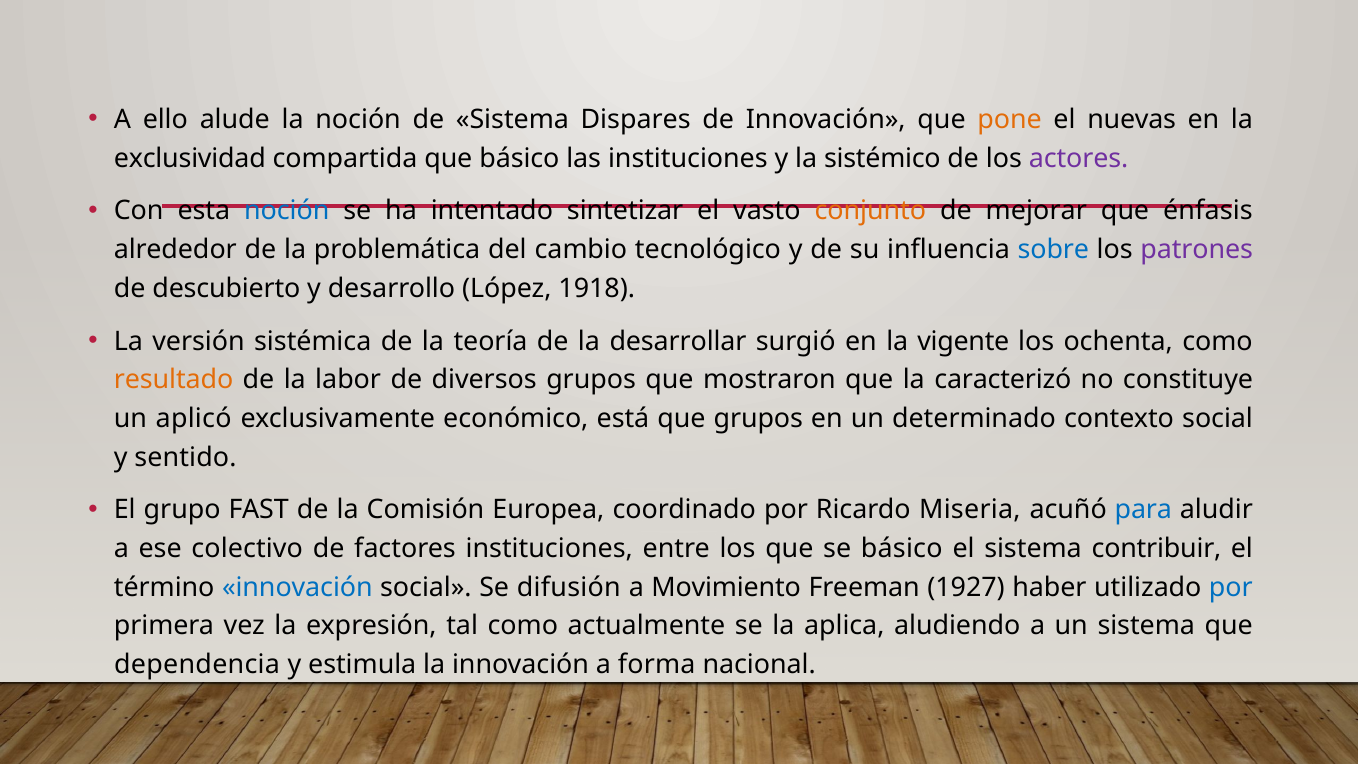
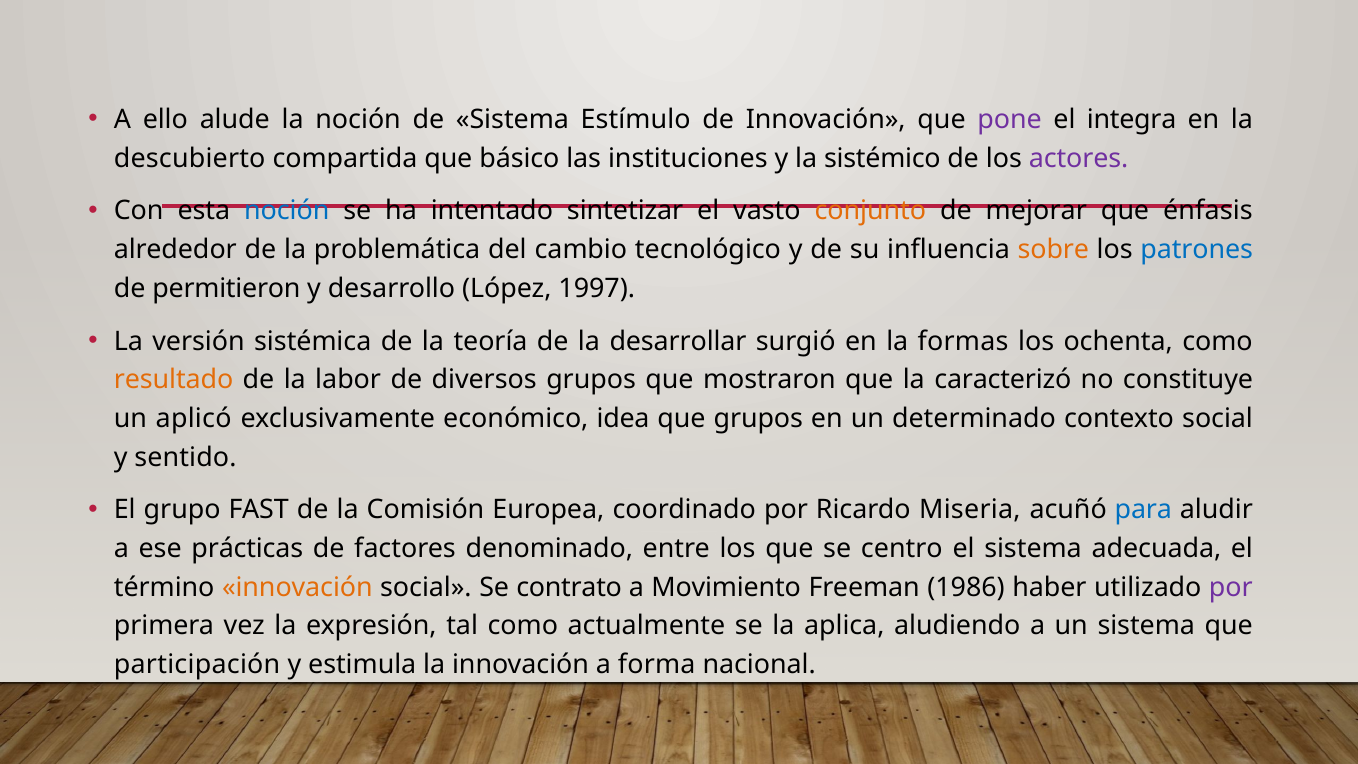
Dispares: Dispares -> Estímulo
pone colour: orange -> purple
nuevas: nuevas -> integra
exclusividad: exclusividad -> descubierto
sobre colour: blue -> orange
patrones colour: purple -> blue
descubierto: descubierto -> permitieron
1918: 1918 -> 1997
vigente: vigente -> formas
está: está -> idea
colectivo: colectivo -> prácticas
factores instituciones: instituciones -> denominado
se básico: básico -> centro
contribuir: contribuir -> adecuada
innovación at (297, 587) colour: blue -> orange
difusión: difusión -> contrato
1927: 1927 -> 1986
por at (1231, 587) colour: blue -> purple
dependencia: dependencia -> participación
